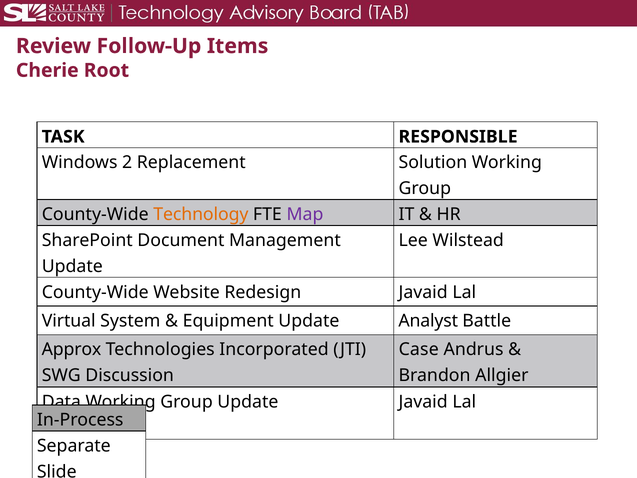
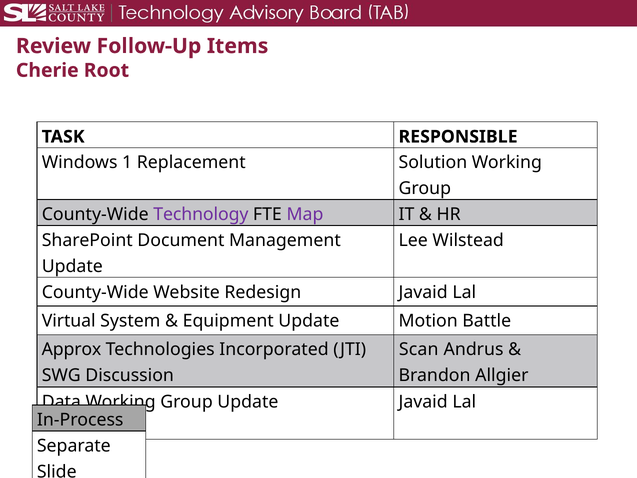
2: 2 -> 1
Technology colour: orange -> purple
Analyst: Analyst -> Motion
Case: Case -> Scan
